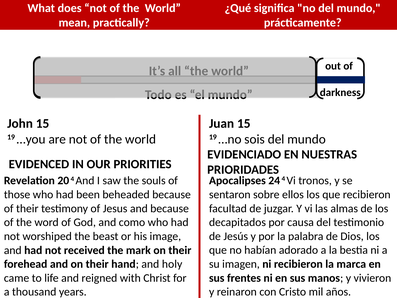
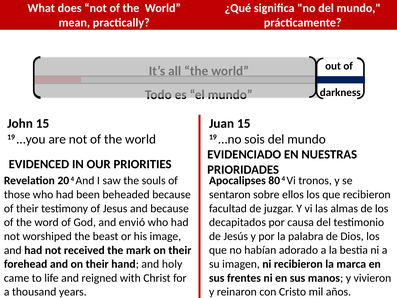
24: 24 -> 80
como: como -> envió
